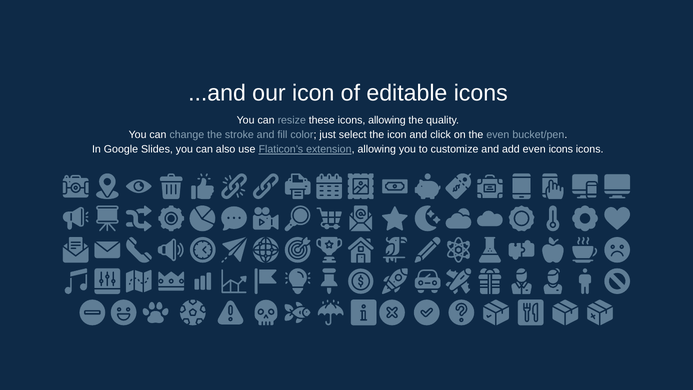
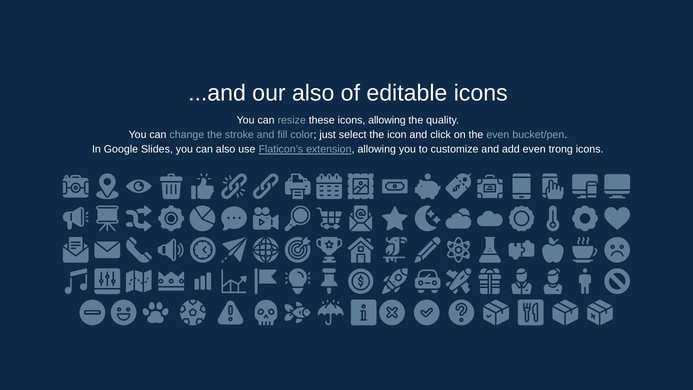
our icon: icon -> also
even icons: icons -> trong
